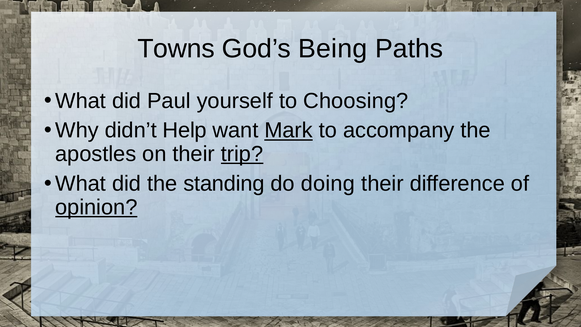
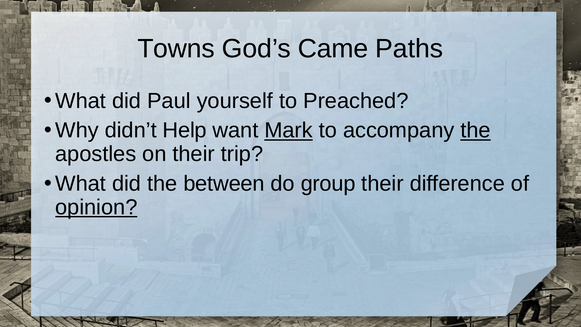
Being: Being -> Came
Choosing: Choosing -> Preached
the at (476, 130) underline: none -> present
trip underline: present -> none
standing: standing -> between
doing: doing -> group
